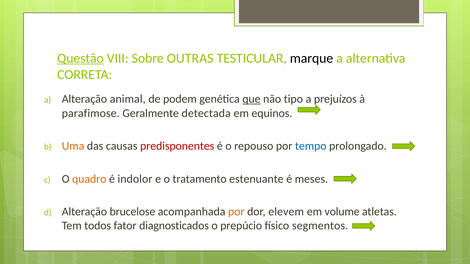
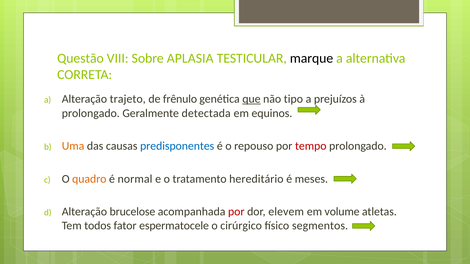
Questão underline: present -> none
OUTRAS: OUTRAS -> APLASIA
animal: animal -> trajeto
podem: podem -> frênulo
parafimose at (91, 113): parafimose -> prolongado
predisponentes colour: red -> blue
tempo colour: blue -> red
indolor: indolor -> normal
estenuante: estenuante -> hereditário
por at (236, 212) colour: orange -> red
diagnosticados: diagnosticados -> espermatocele
prepúcio: prepúcio -> cirúrgico
